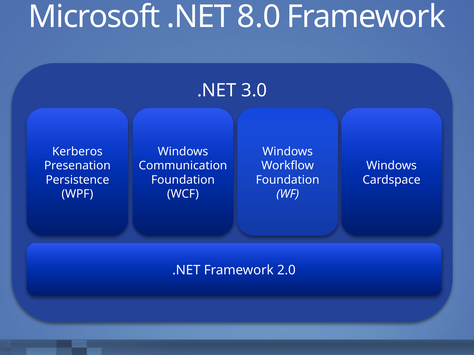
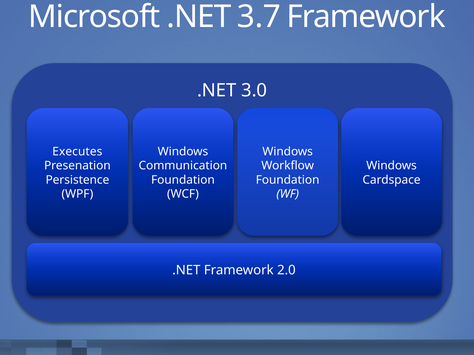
8.0: 8.0 -> 3.7
Kerberos: Kerberos -> Executes
